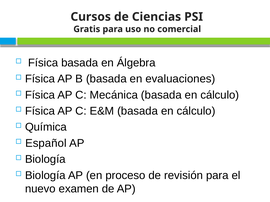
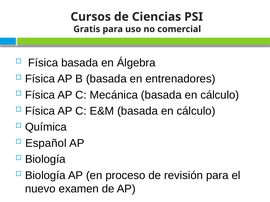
evaluaciones: evaluaciones -> entrenadores
